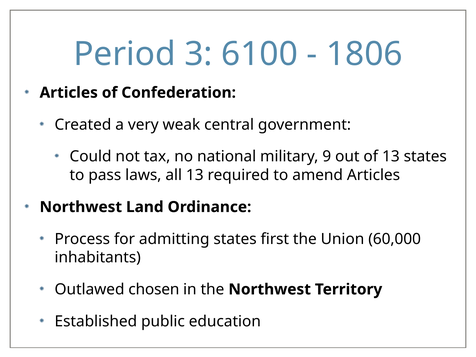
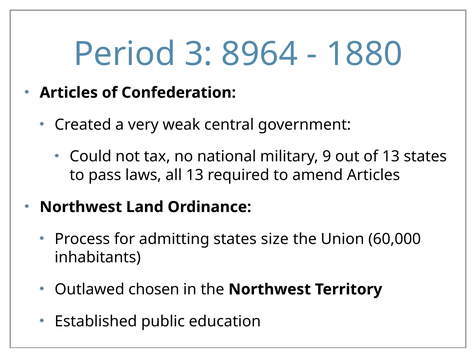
6100: 6100 -> 8964
1806: 1806 -> 1880
first: first -> size
